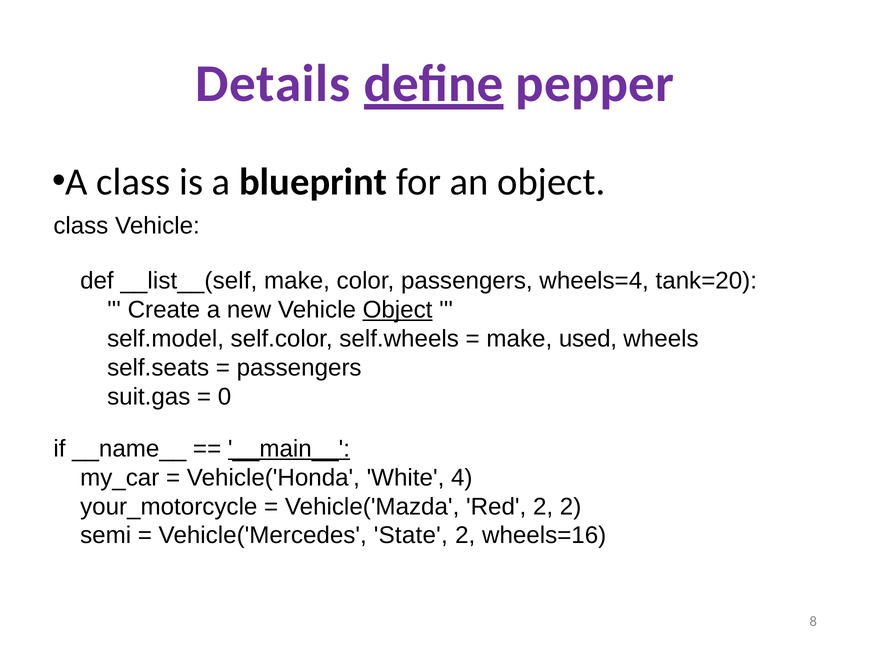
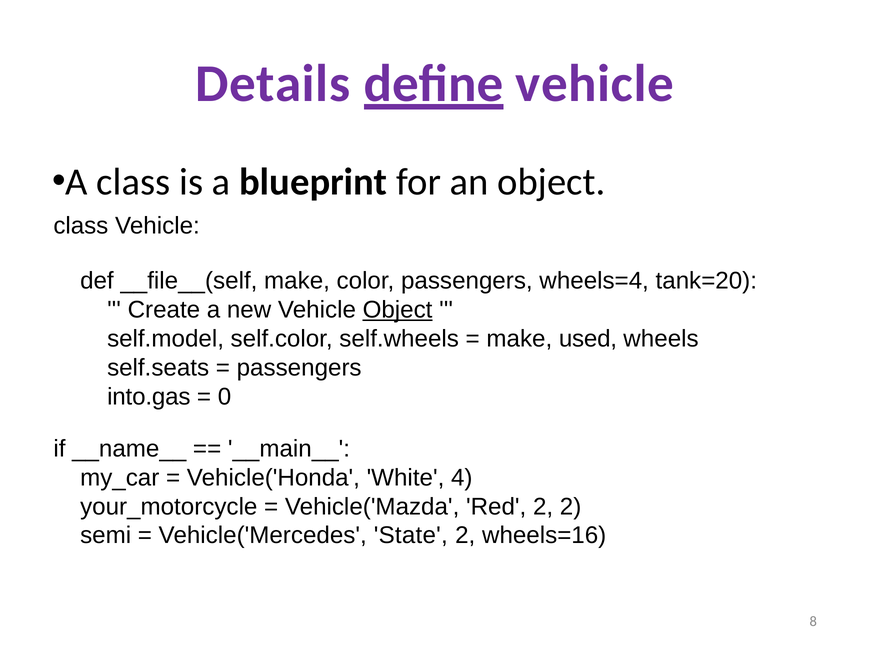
pepper at (595, 84): pepper -> vehicle
__list__(self: __list__(self -> __file__(self
suit.gas: suit.gas -> into.gas
__main__ underline: present -> none
